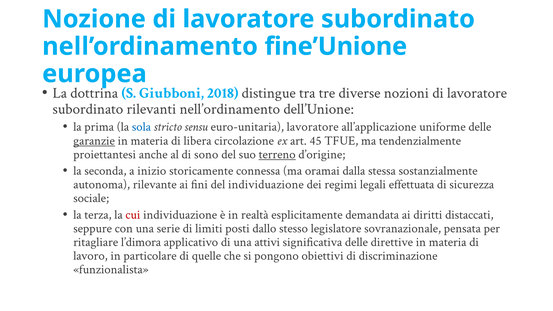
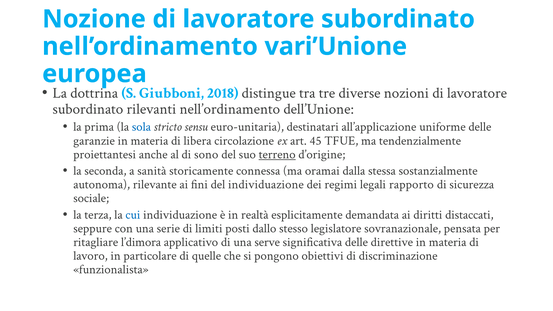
fine’Unione: fine’Unione -> vari’Unione
euro-unitaria lavoratore: lavoratore -> destinatari
garanzie underline: present -> none
inizio: inizio -> sanità
effettuata: effettuata -> rapporto
cui colour: red -> blue
attivi: attivi -> serve
